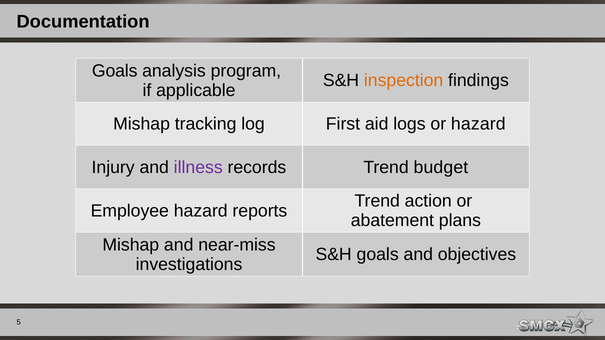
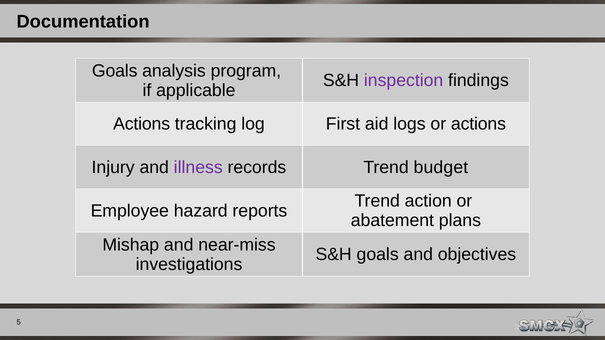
inspection colour: orange -> purple
Mishap at (142, 124): Mishap -> Actions
or hazard: hazard -> actions
